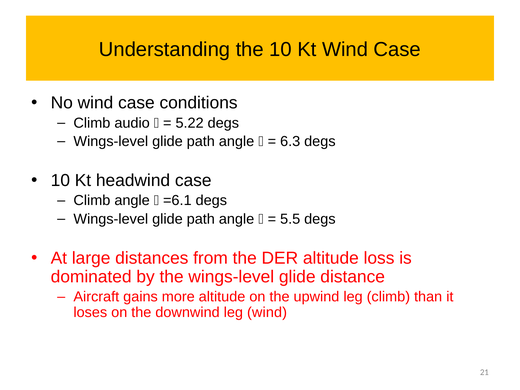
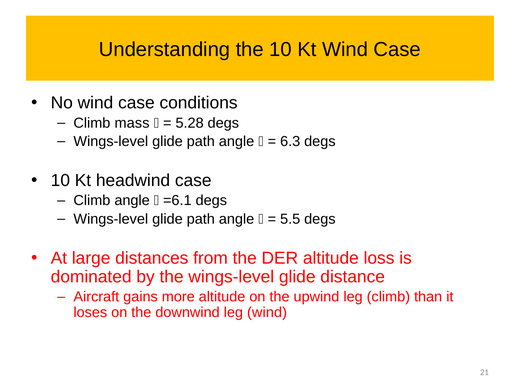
audio: audio -> mass
5.22: 5.22 -> 5.28
